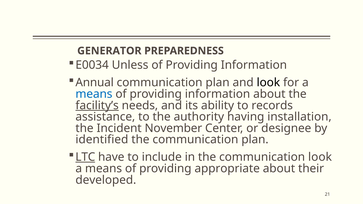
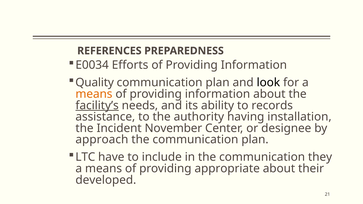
GENERATOR: GENERATOR -> REFERENCES
Unless: Unless -> Efforts
Annual: Annual -> Quality
means at (94, 94) colour: blue -> orange
identified: identified -> approach
LTC underline: present -> none
communication look: look -> they
